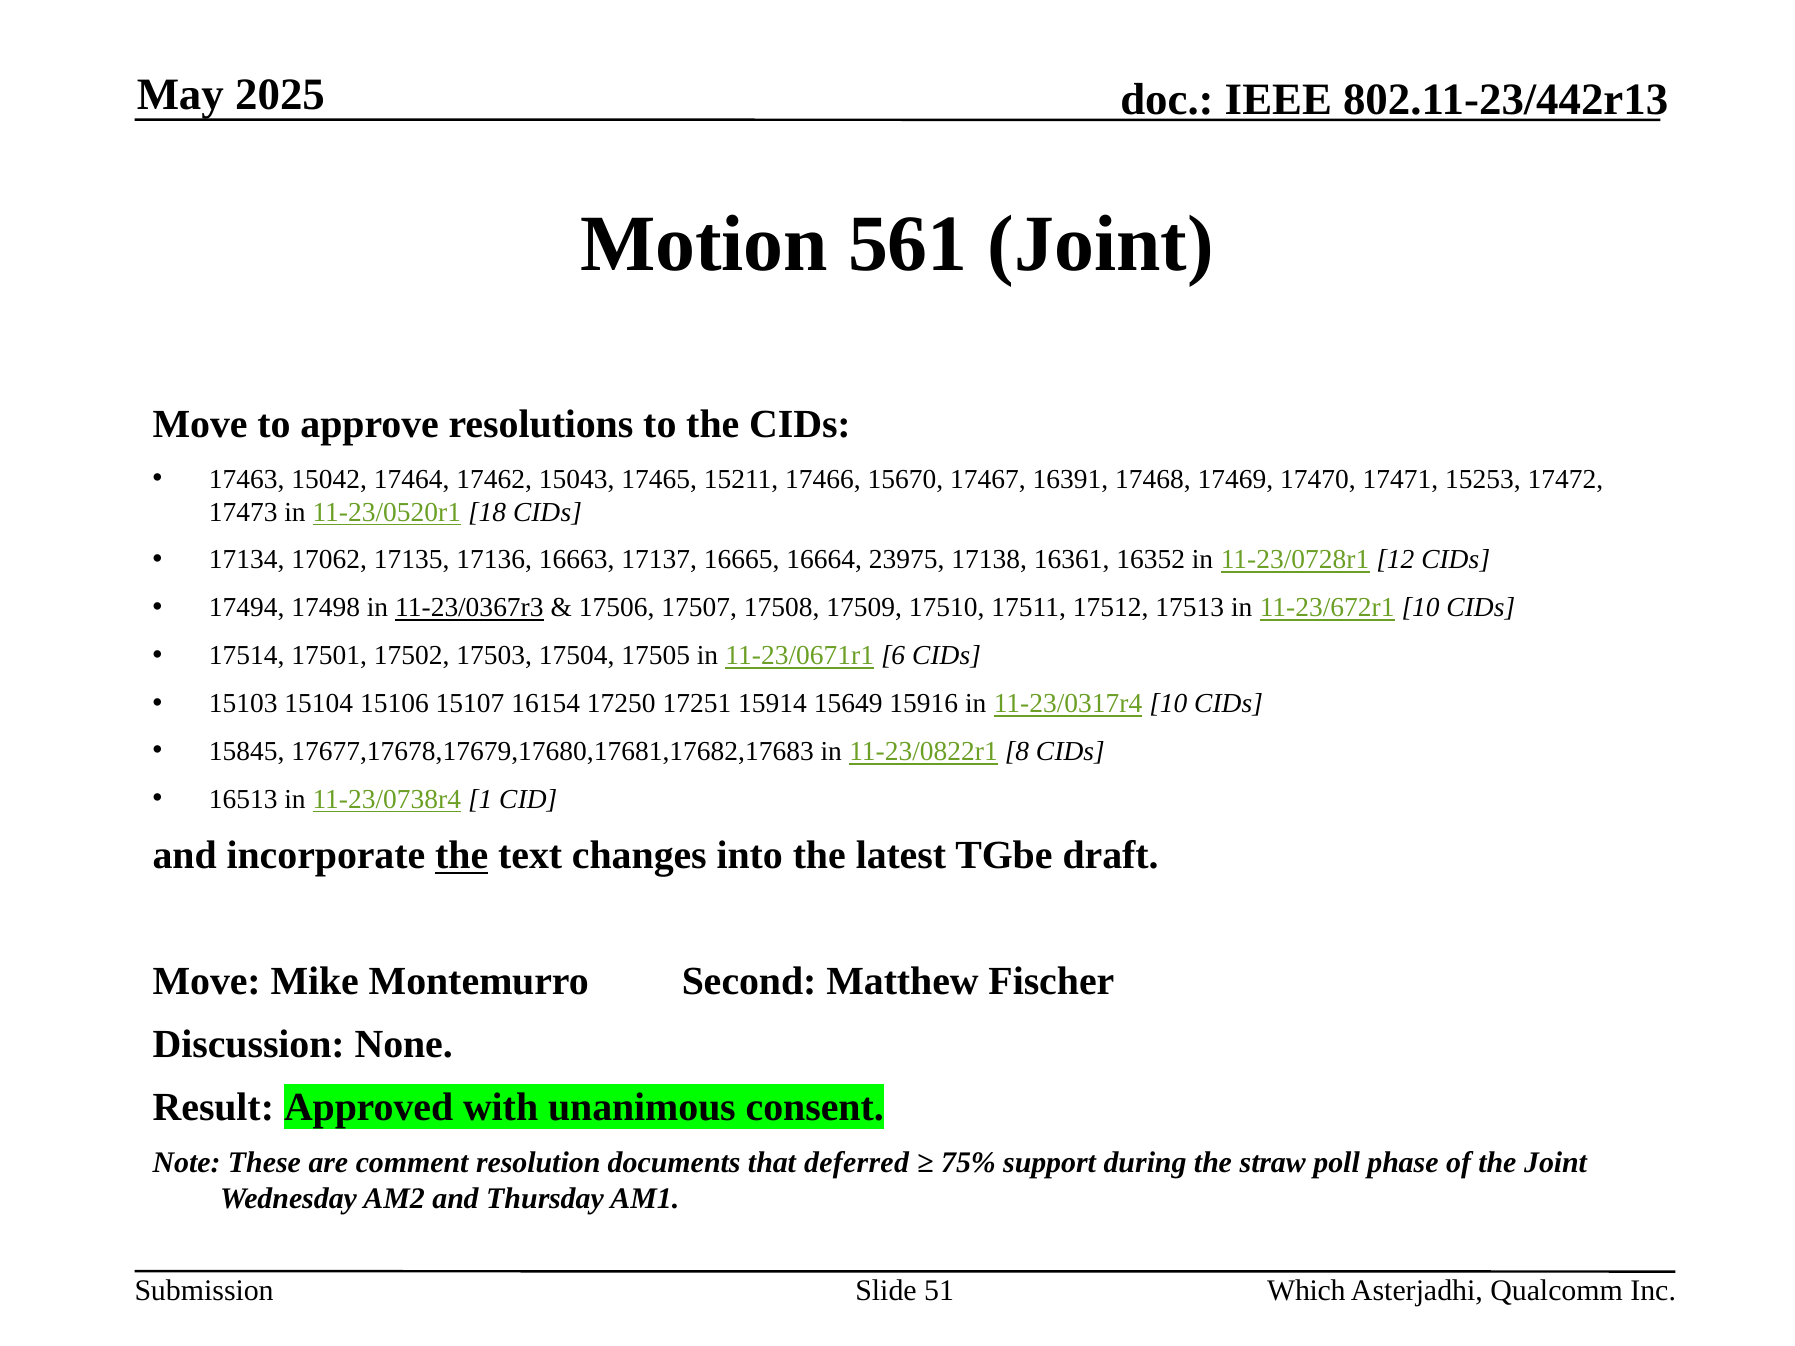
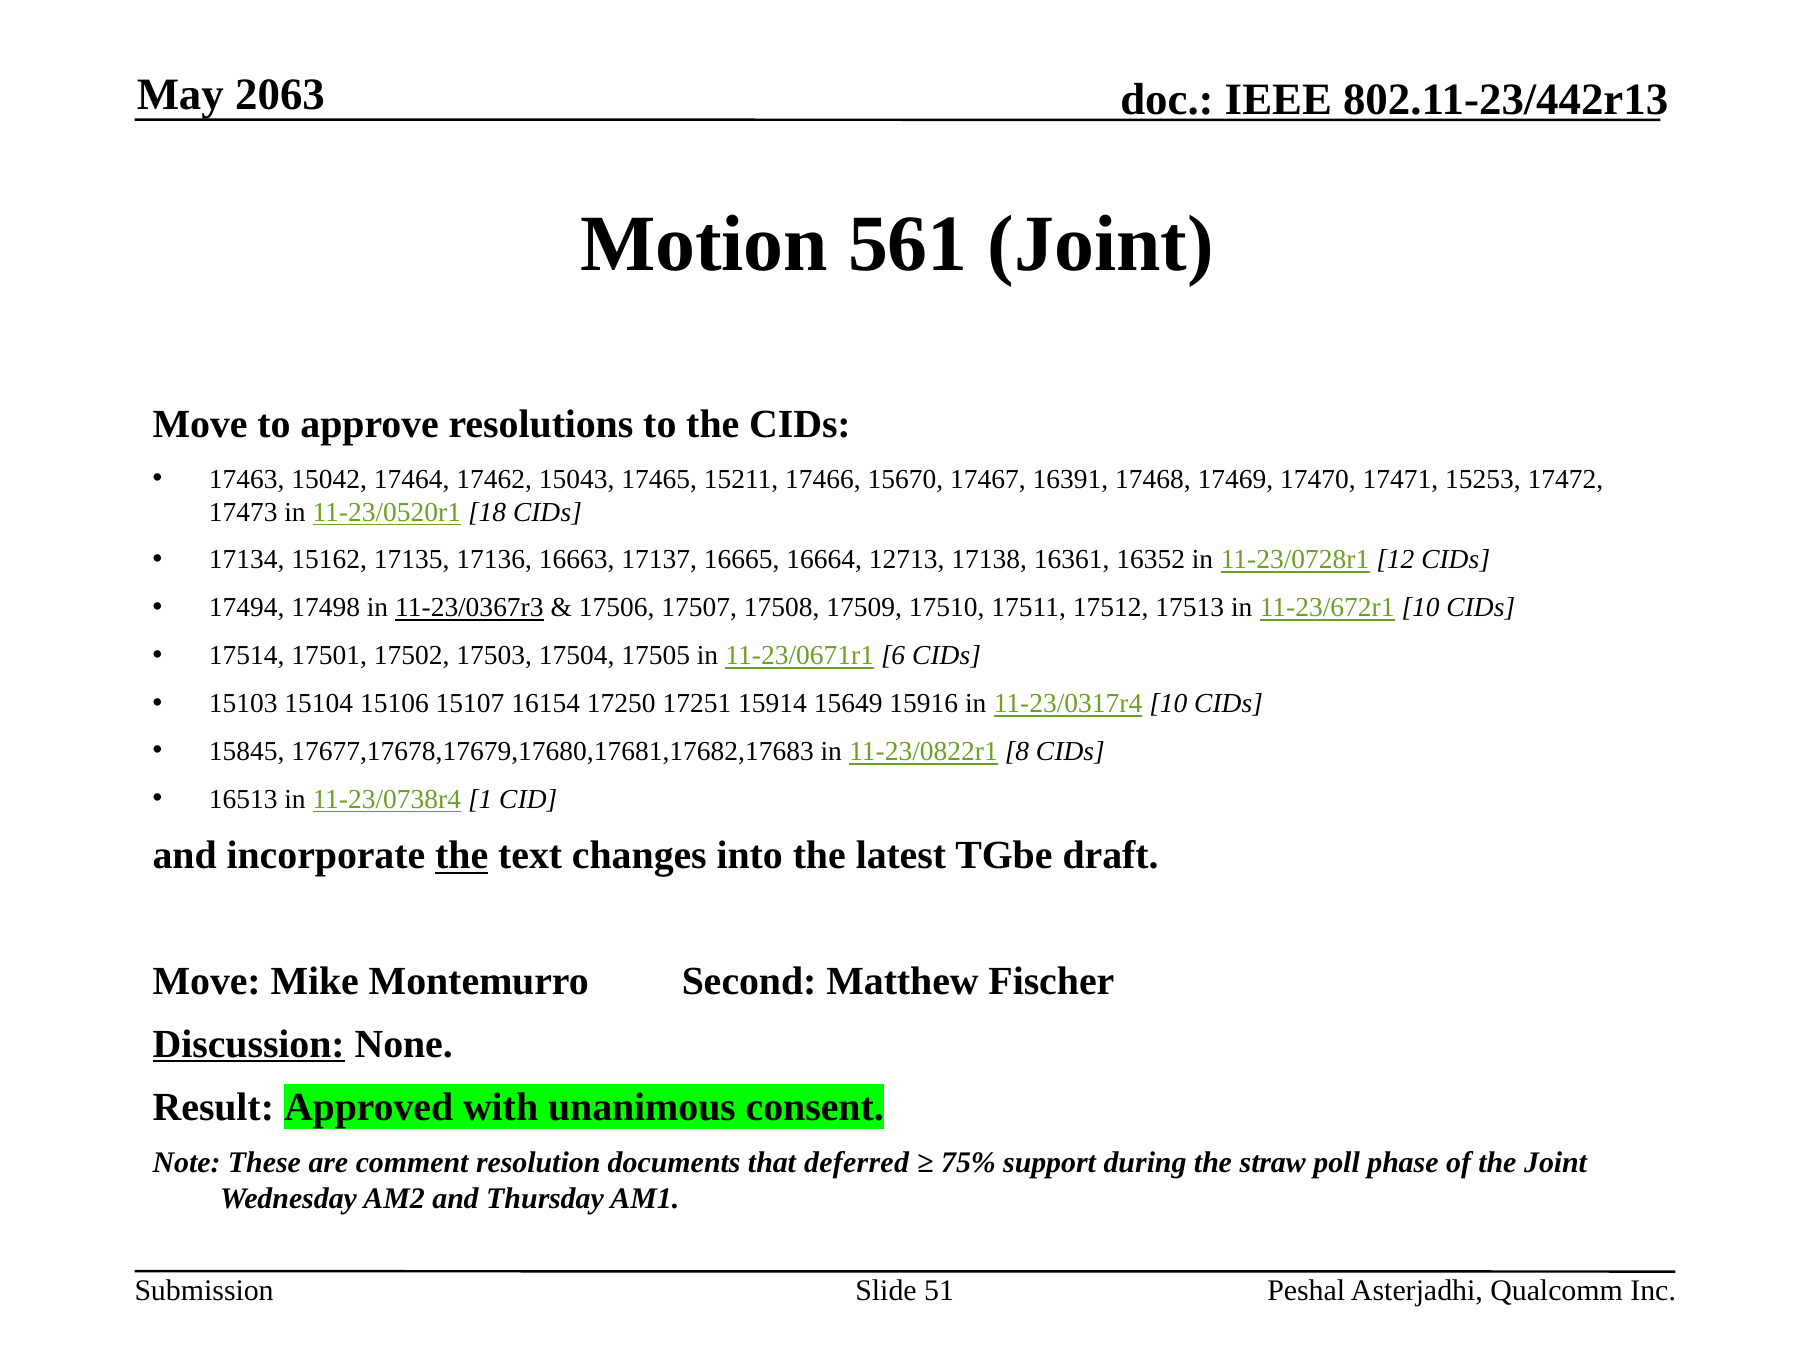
2025: 2025 -> 2063
17062: 17062 -> 15162
23975: 23975 -> 12713
Discussion underline: none -> present
Which: Which -> Peshal
